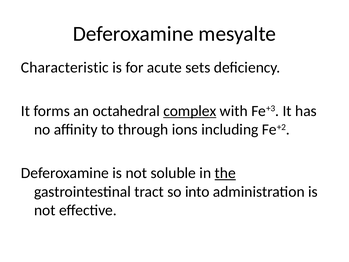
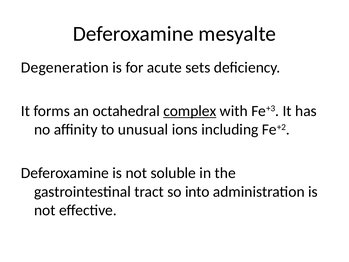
Characteristic: Characteristic -> Degeneration
through: through -> unusual
the underline: present -> none
